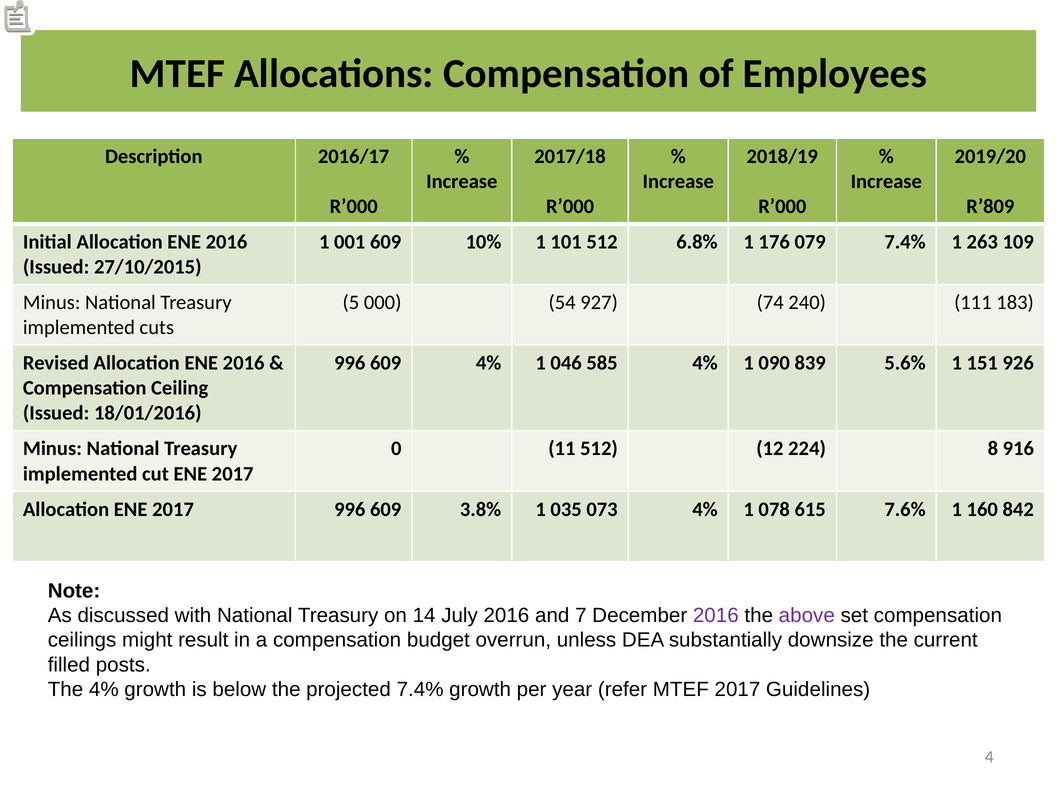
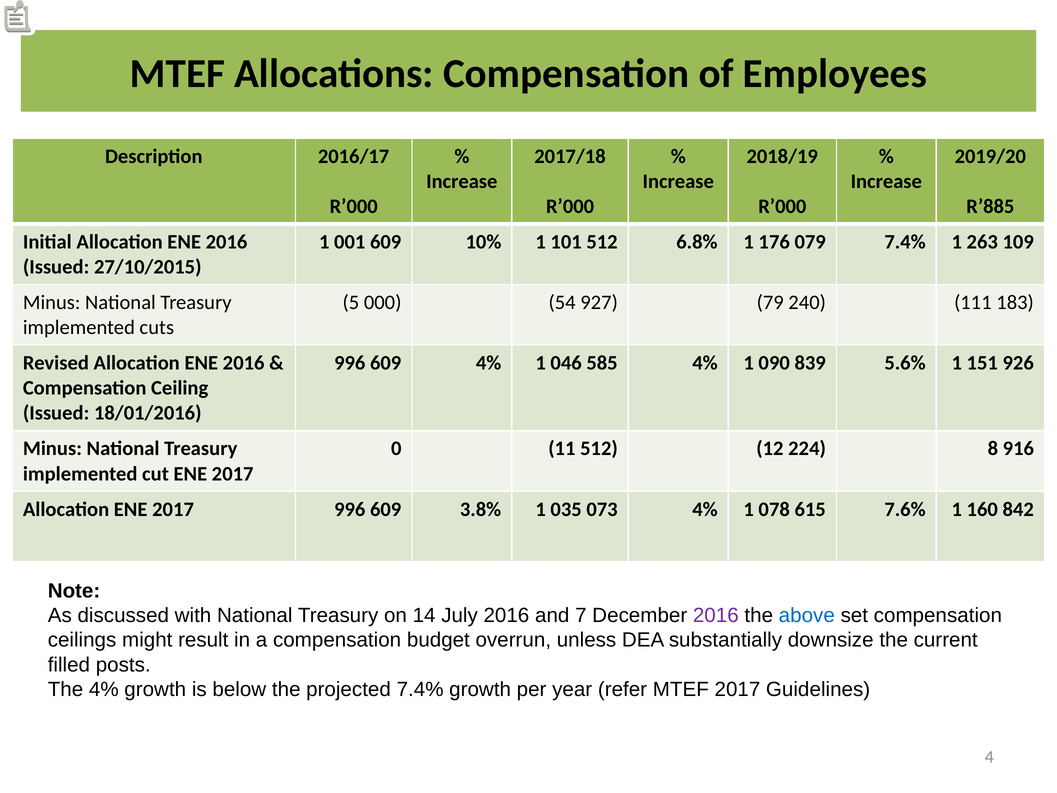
R’809: R’809 -> R’885
74: 74 -> 79
above colour: purple -> blue
